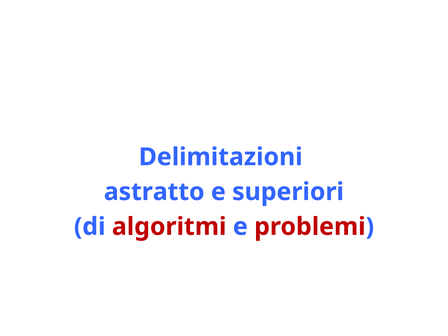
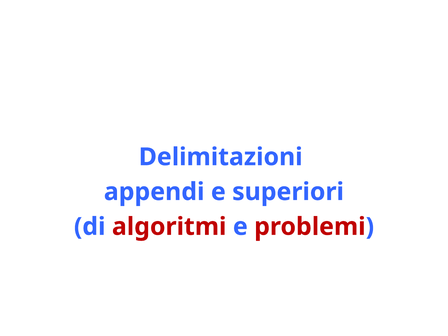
astratto: astratto -> appendi
